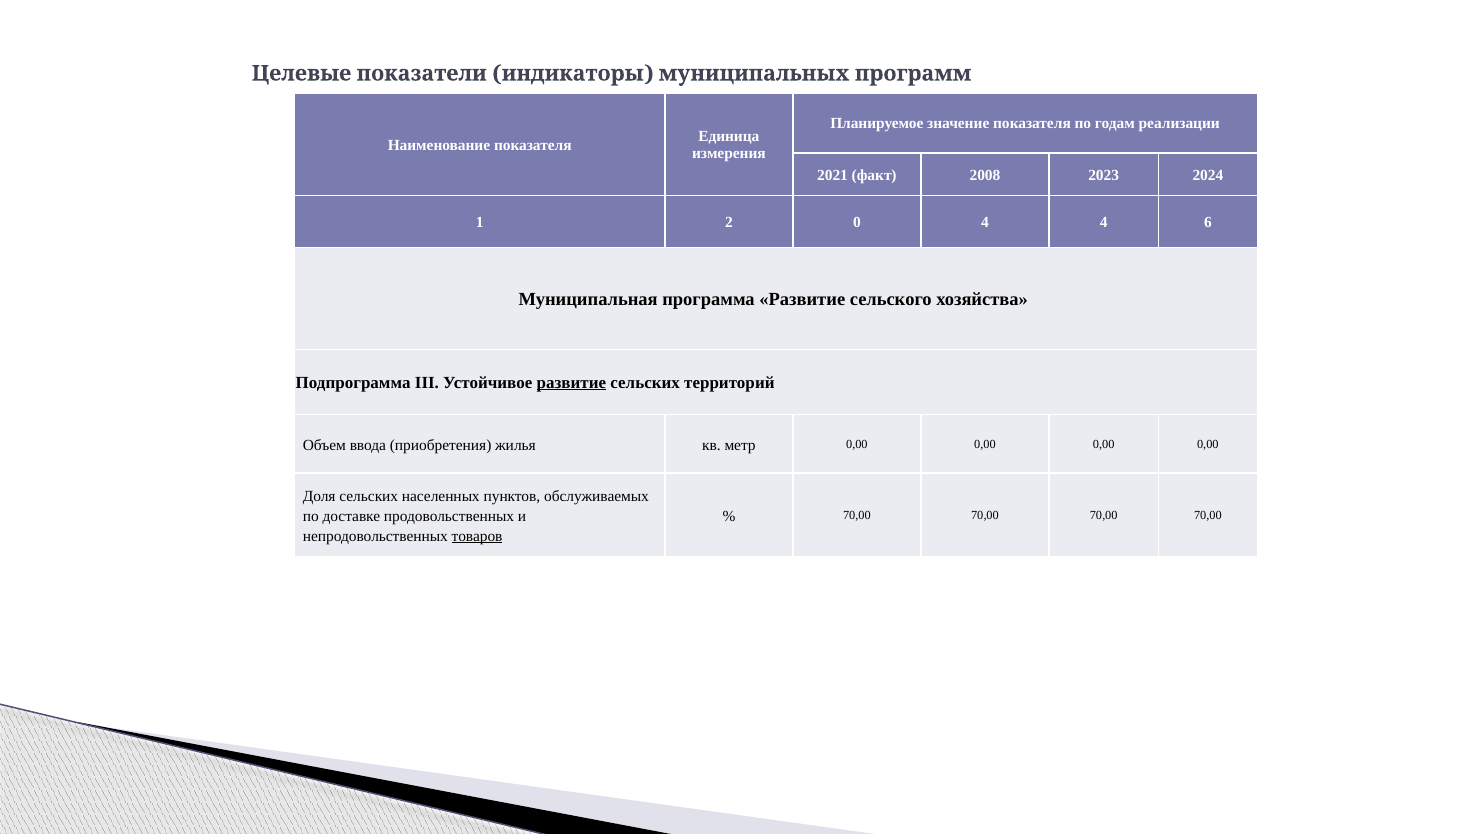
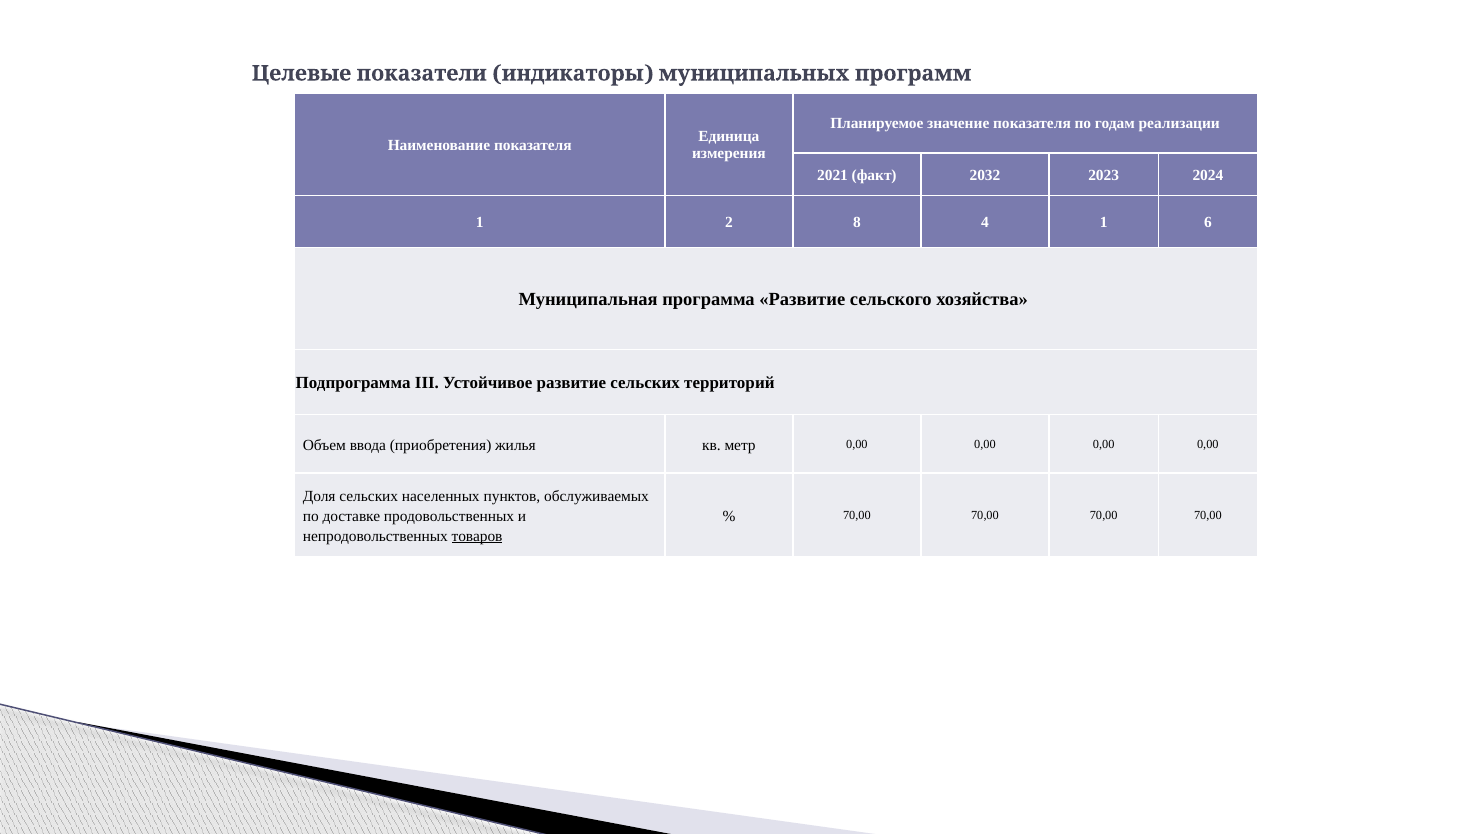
2008: 2008 -> 2032
0: 0 -> 8
4 4: 4 -> 1
развитие at (571, 382) underline: present -> none
